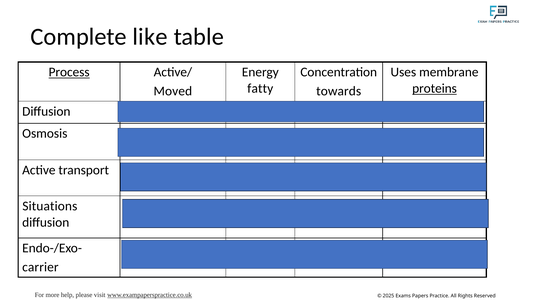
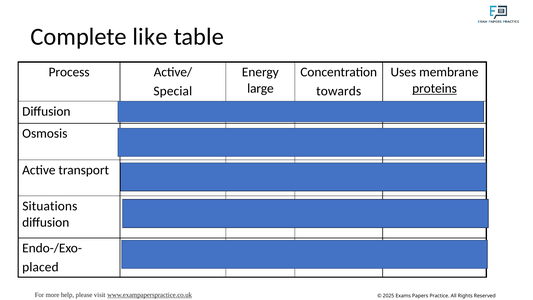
Process underline: present -> none
fatty: fatty -> large
Moved: Moved -> Special
carrier: carrier -> placed
